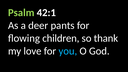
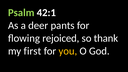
children: children -> rejoiced
love: love -> first
you colour: light blue -> yellow
